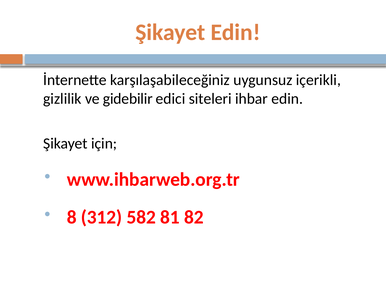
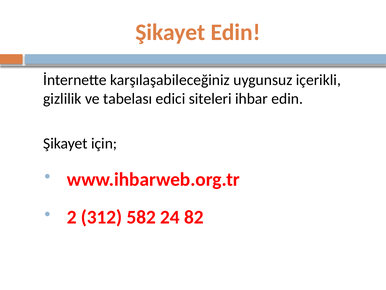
gidebilir: gidebilir -> tabelası
8: 8 -> 2
81: 81 -> 24
